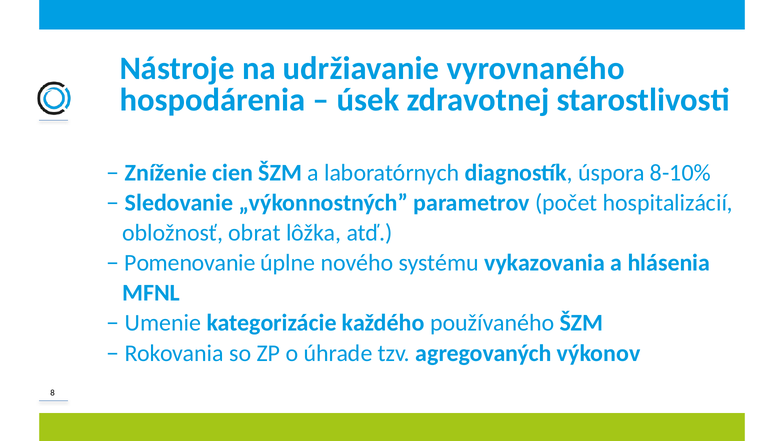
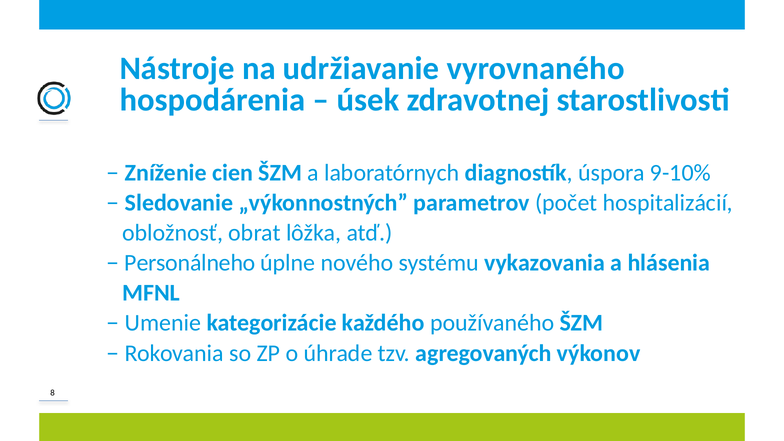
8-10%: 8-10% -> 9-10%
Pomenovanie: Pomenovanie -> Personálneho
